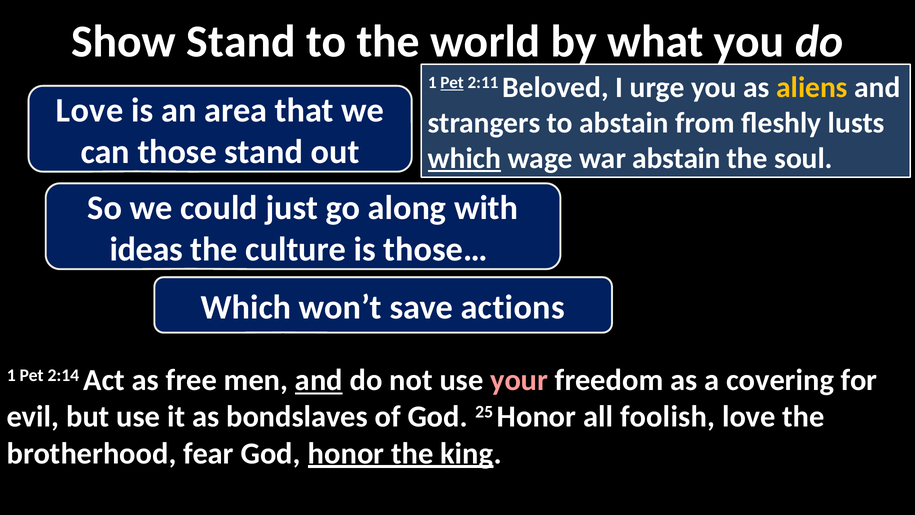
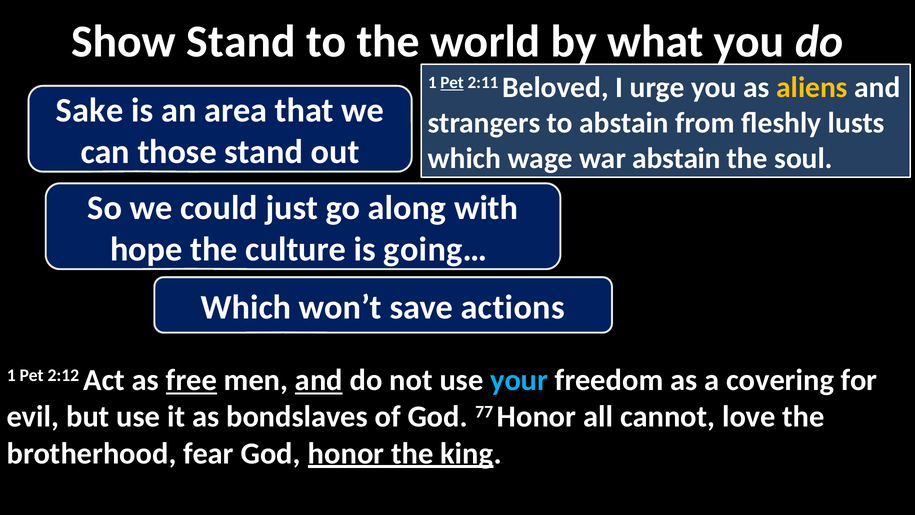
Love at (90, 110): Love -> Sake
which at (465, 158) underline: present -> none
ideas: ideas -> hope
those…: those… -> going…
2:14: 2:14 -> 2:12
free underline: none -> present
your colour: pink -> light blue
25: 25 -> 77
foolish: foolish -> cannot
